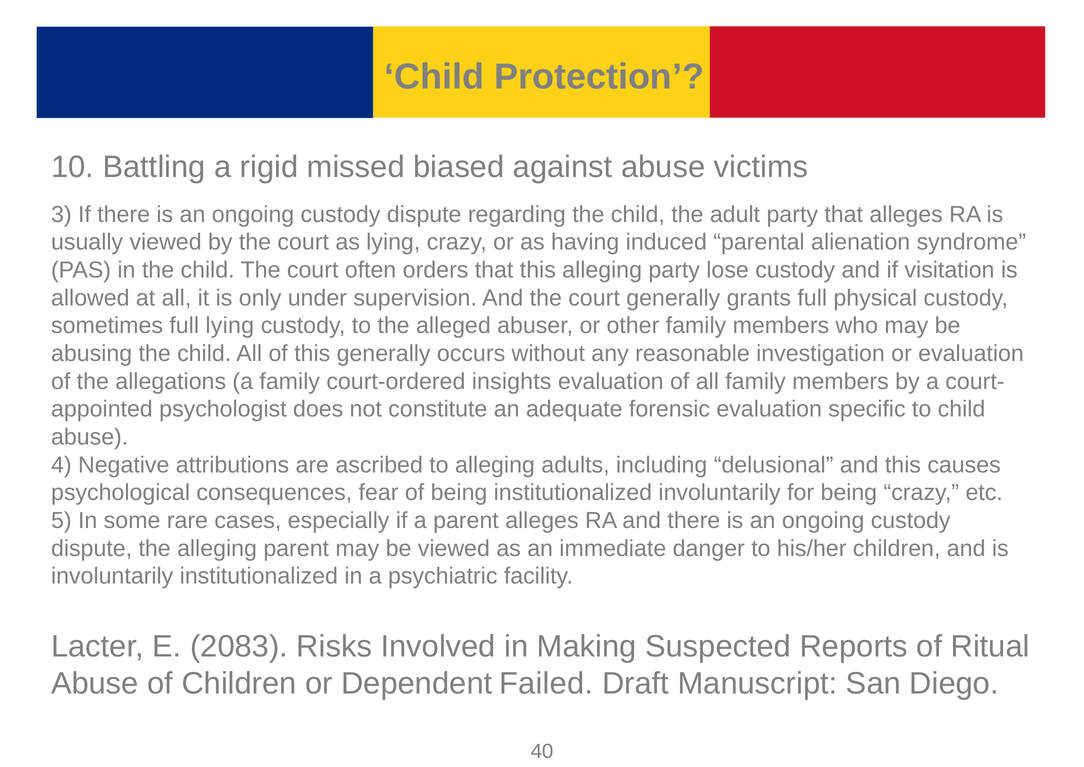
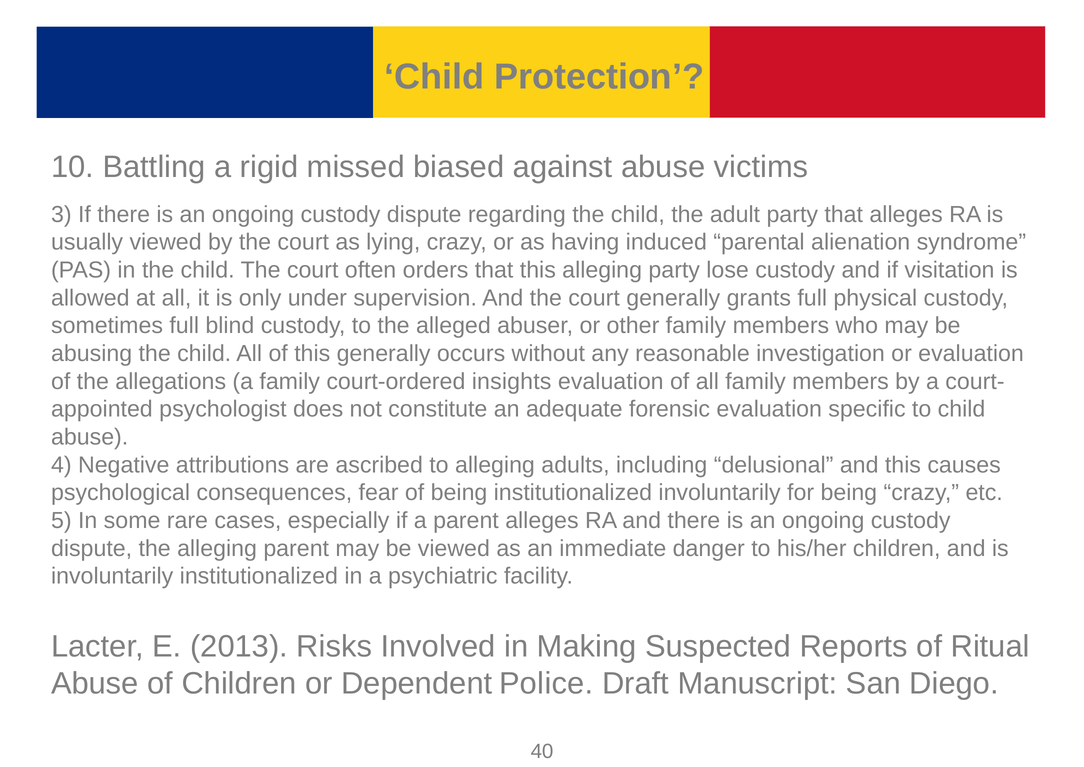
full lying: lying -> blind
2083: 2083 -> 2013
Failed: Failed -> Police
